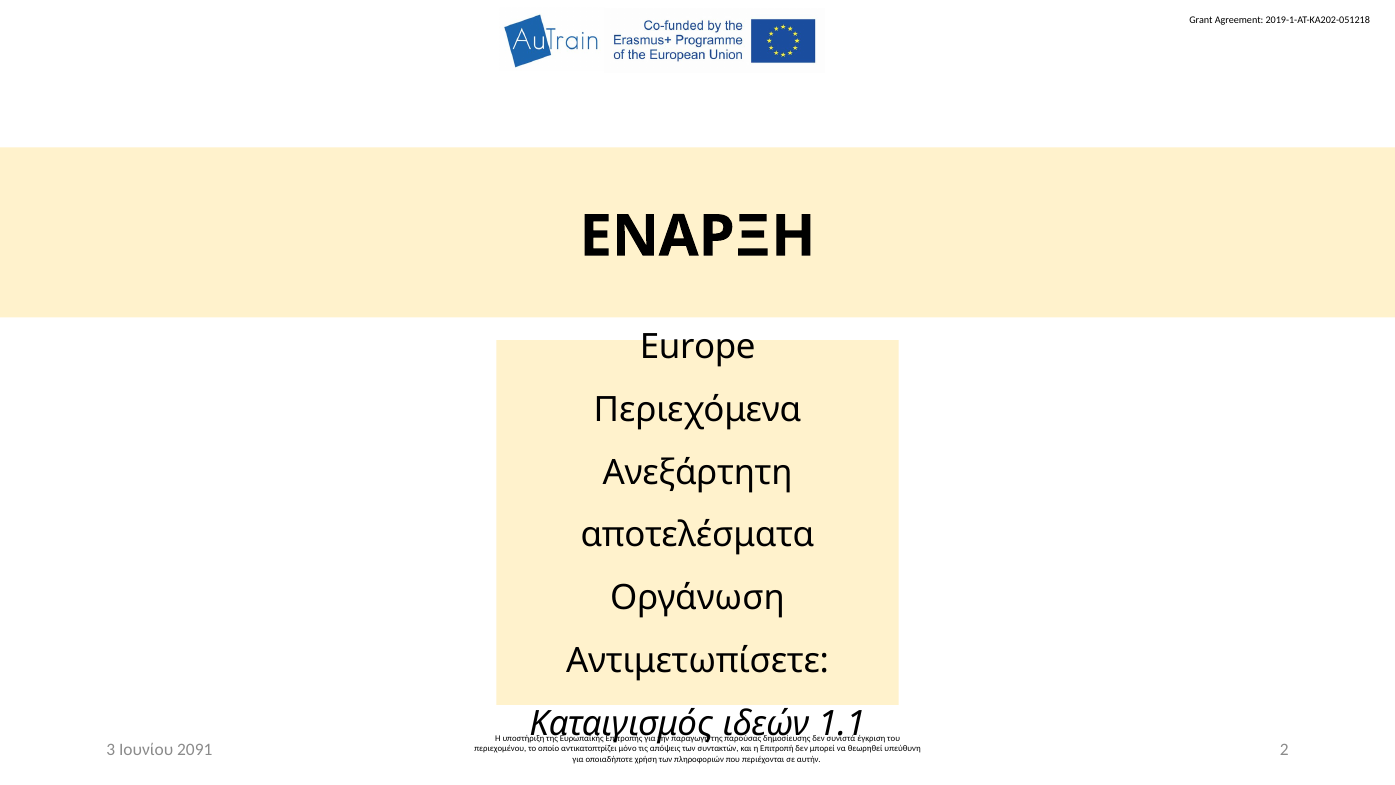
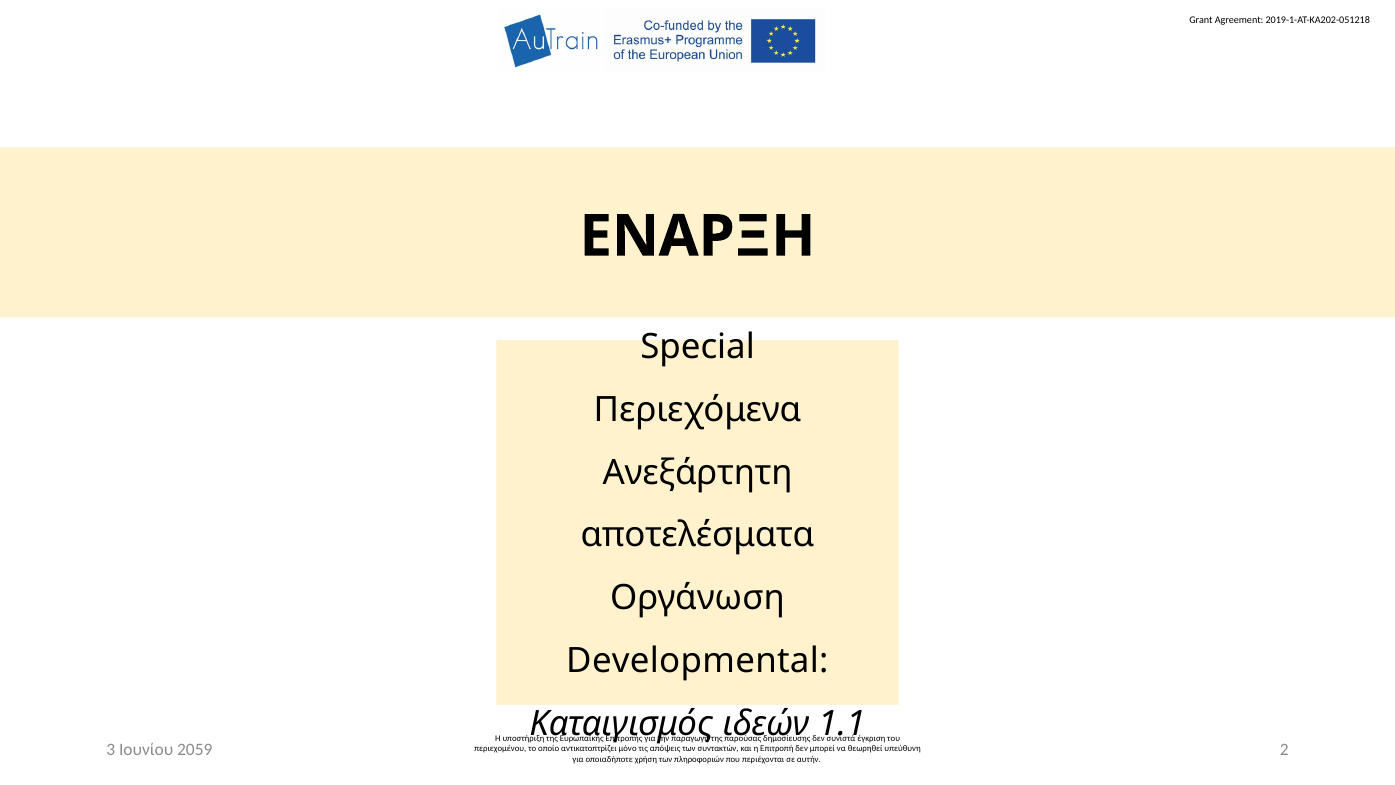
Europe: Europe -> Special
Αντιμετωπίσετε: Αντιμετωπίσετε -> Developmental
2091: 2091 -> 2059
